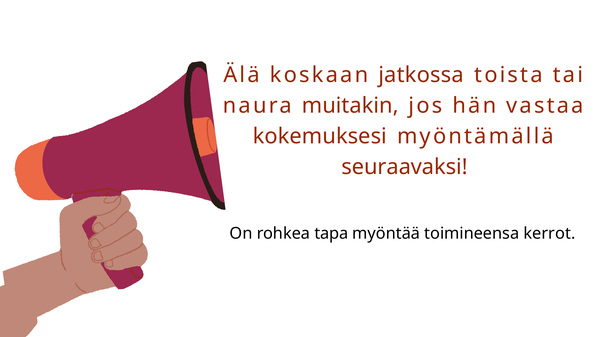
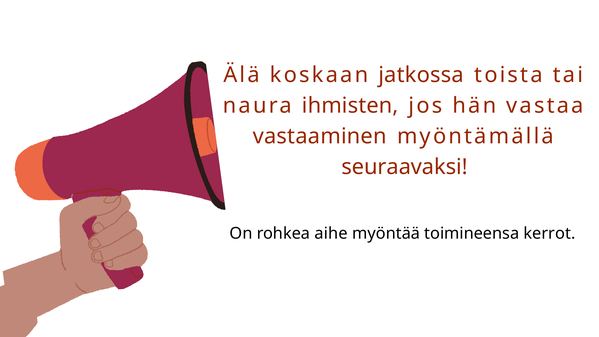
muitakin: muitakin -> ihmisten
kokemuksesi: kokemuksesi -> vastaaminen
tapa: tapa -> aihe
